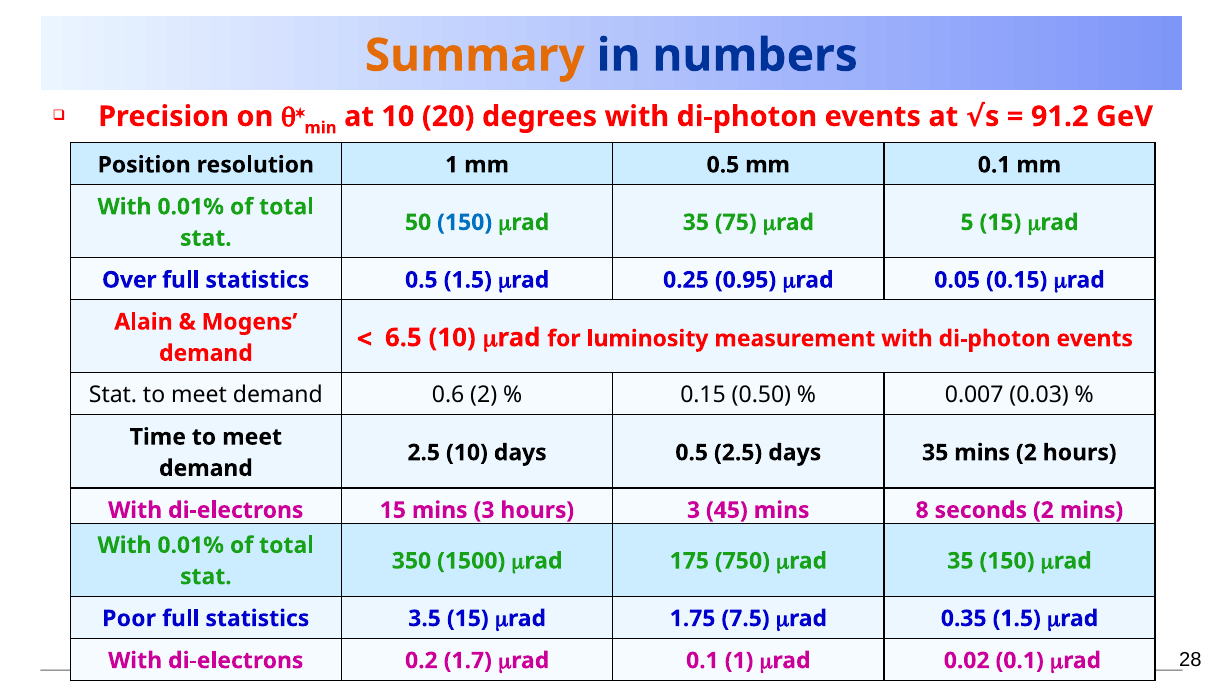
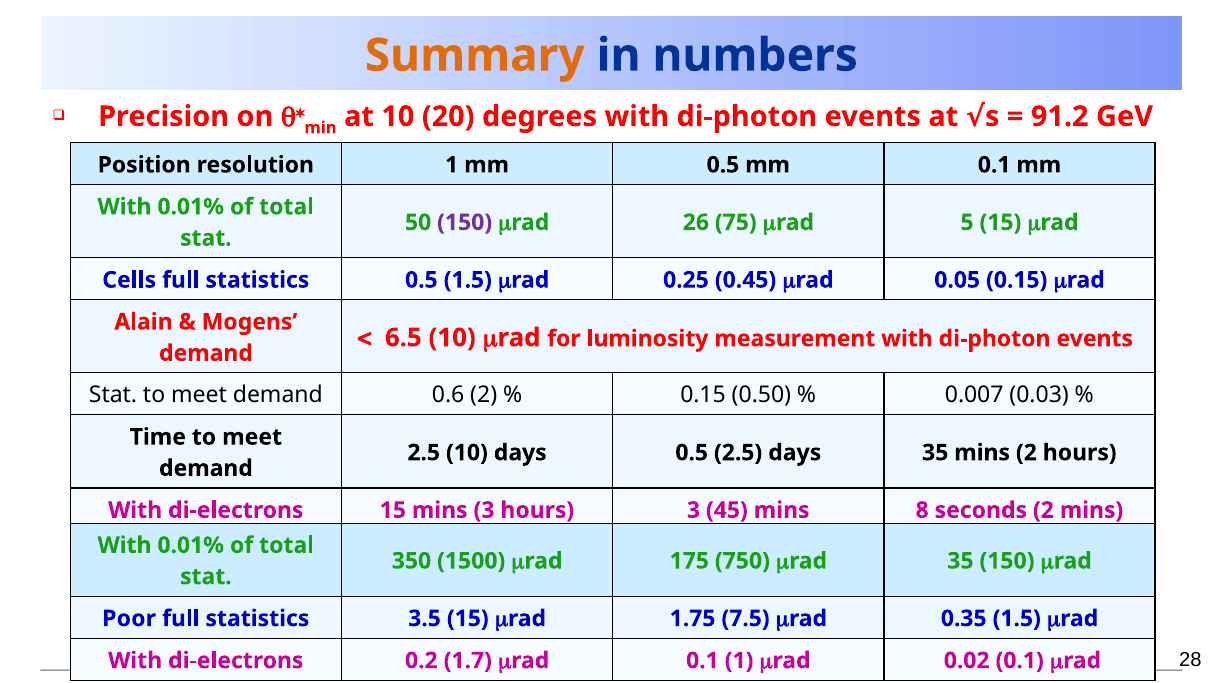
150 at (465, 222) colour: blue -> purple
35 at (696, 222): 35 -> 26
Over: Over -> Cells
0.95: 0.95 -> 0.45
